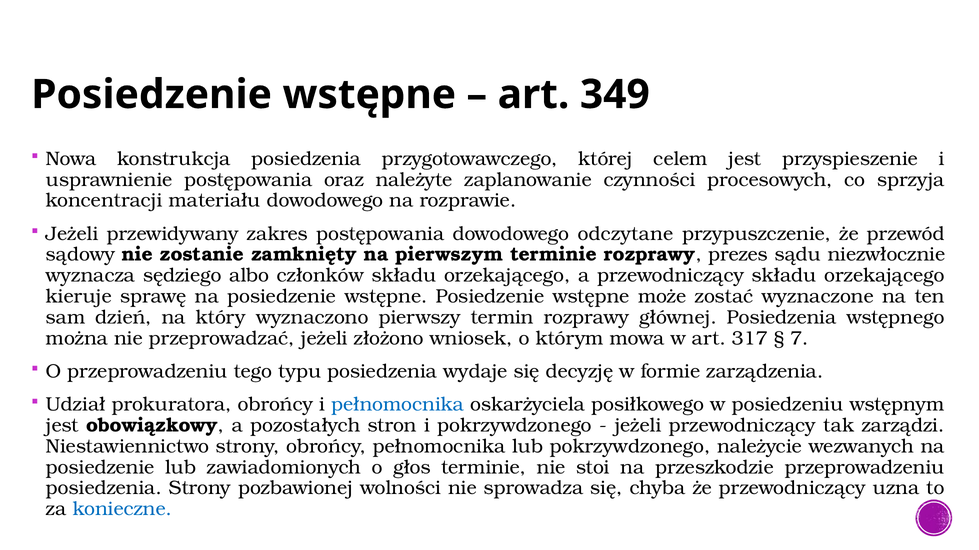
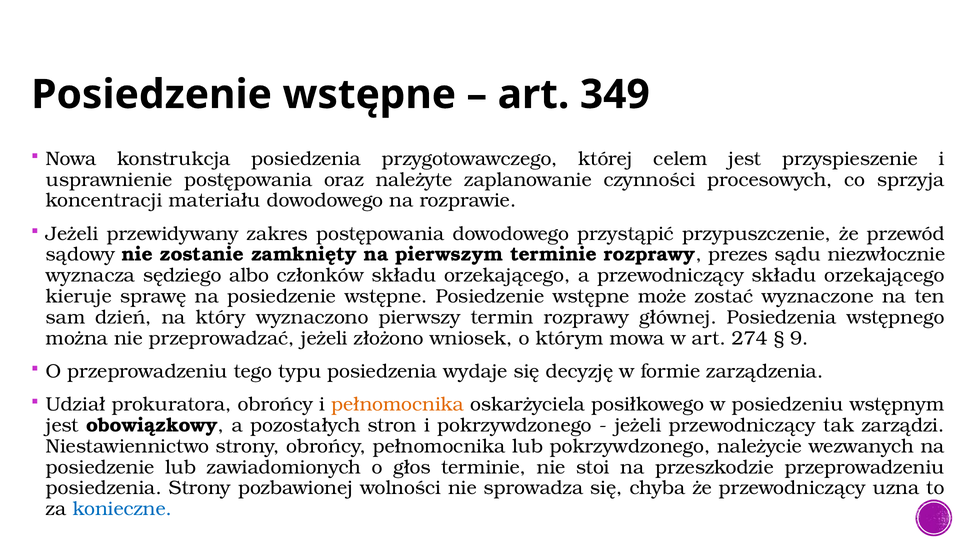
odczytane: odczytane -> przystąpić
317: 317 -> 274
7: 7 -> 9
pełnomocnika at (398, 405) colour: blue -> orange
